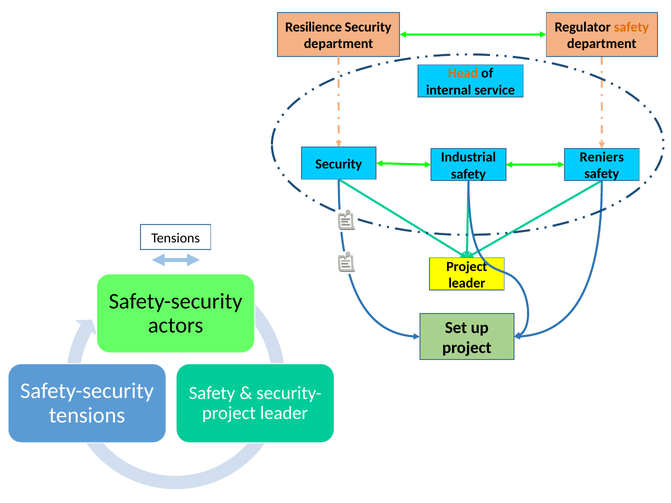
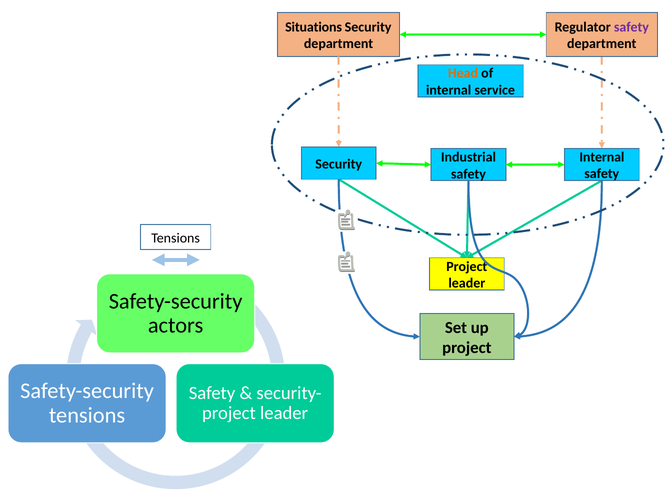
Resilience: Resilience -> Situations
safety at (631, 27) colour: orange -> purple
Reniers at (602, 157): Reniers -> Internal
